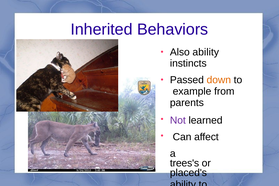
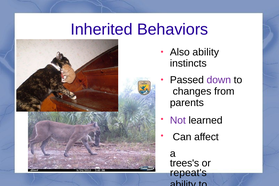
down colour: orange -> purple
example: example -> changes
placed's: placed's -> repeat's
